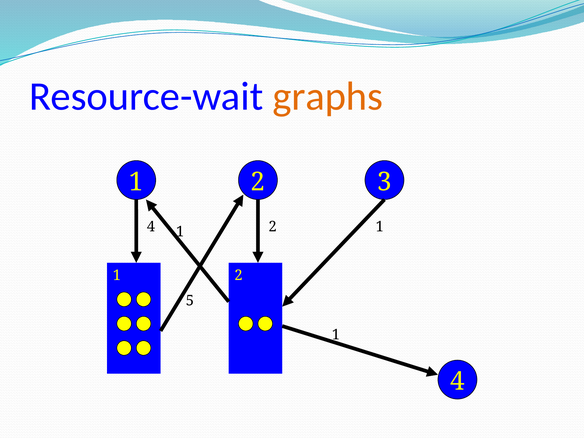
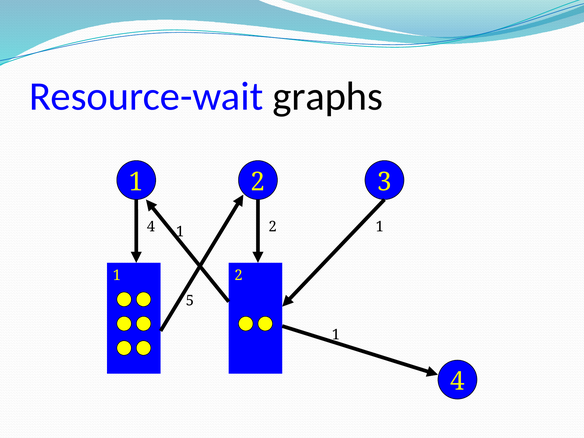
graphs colour: orange -> black
